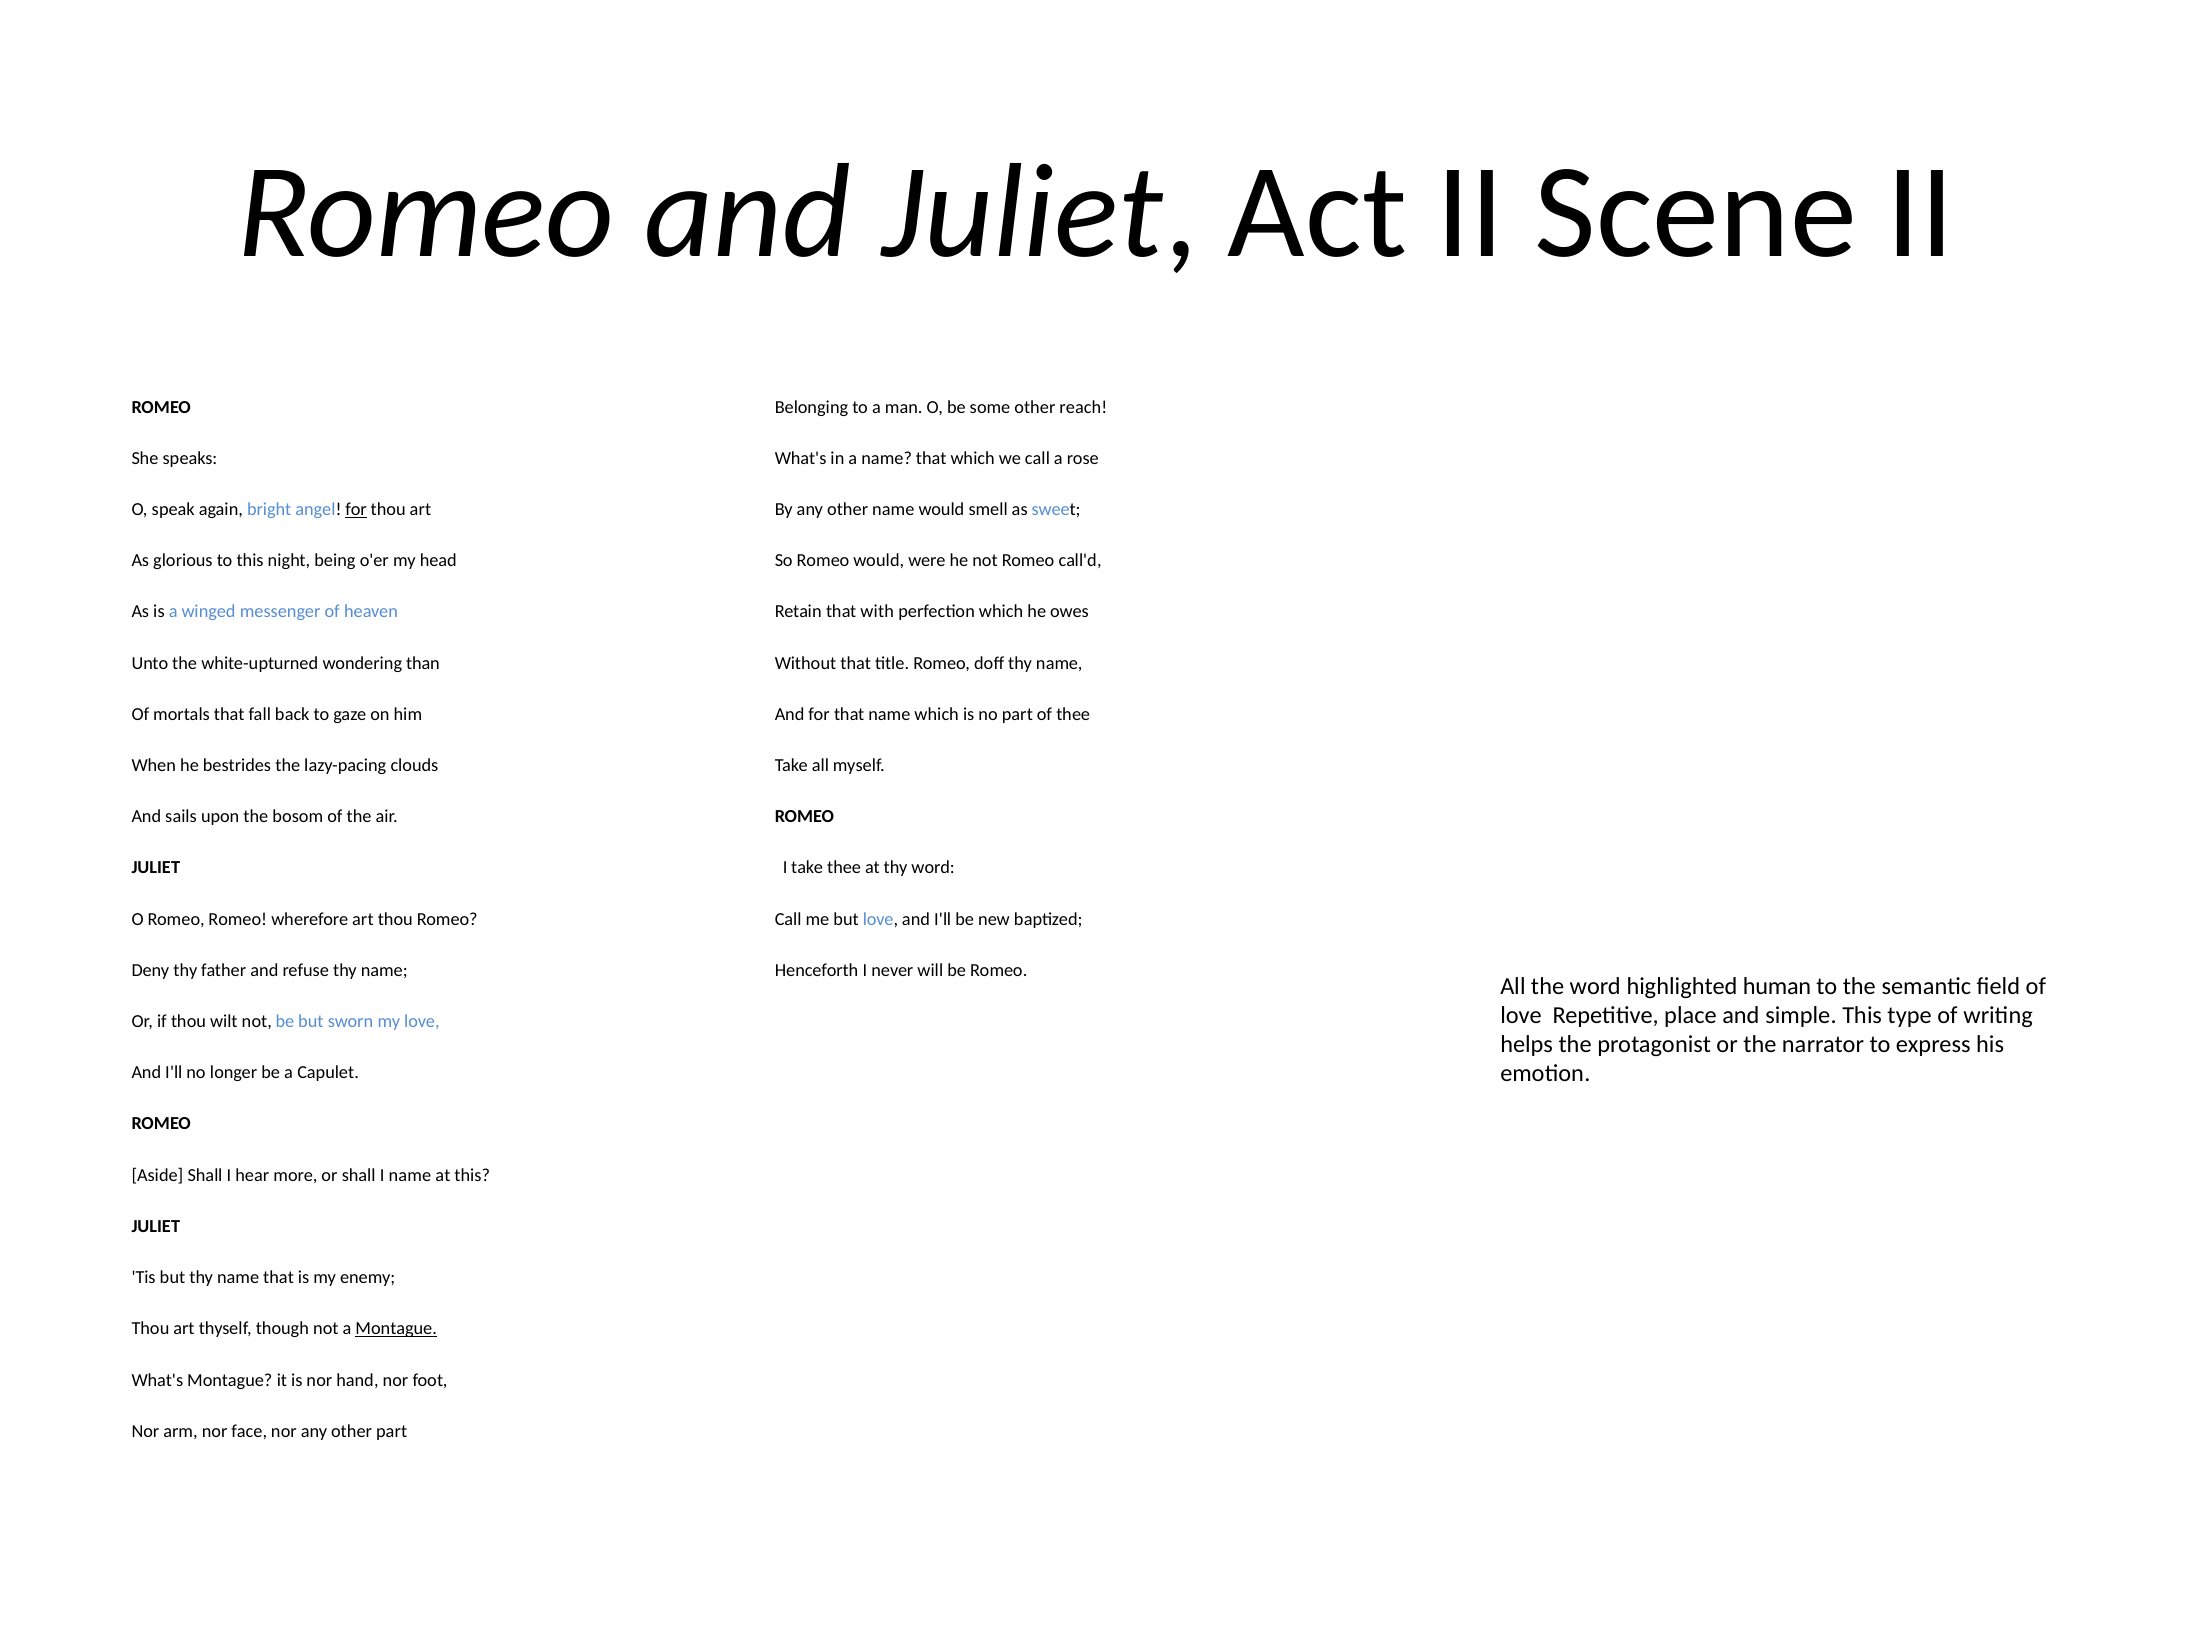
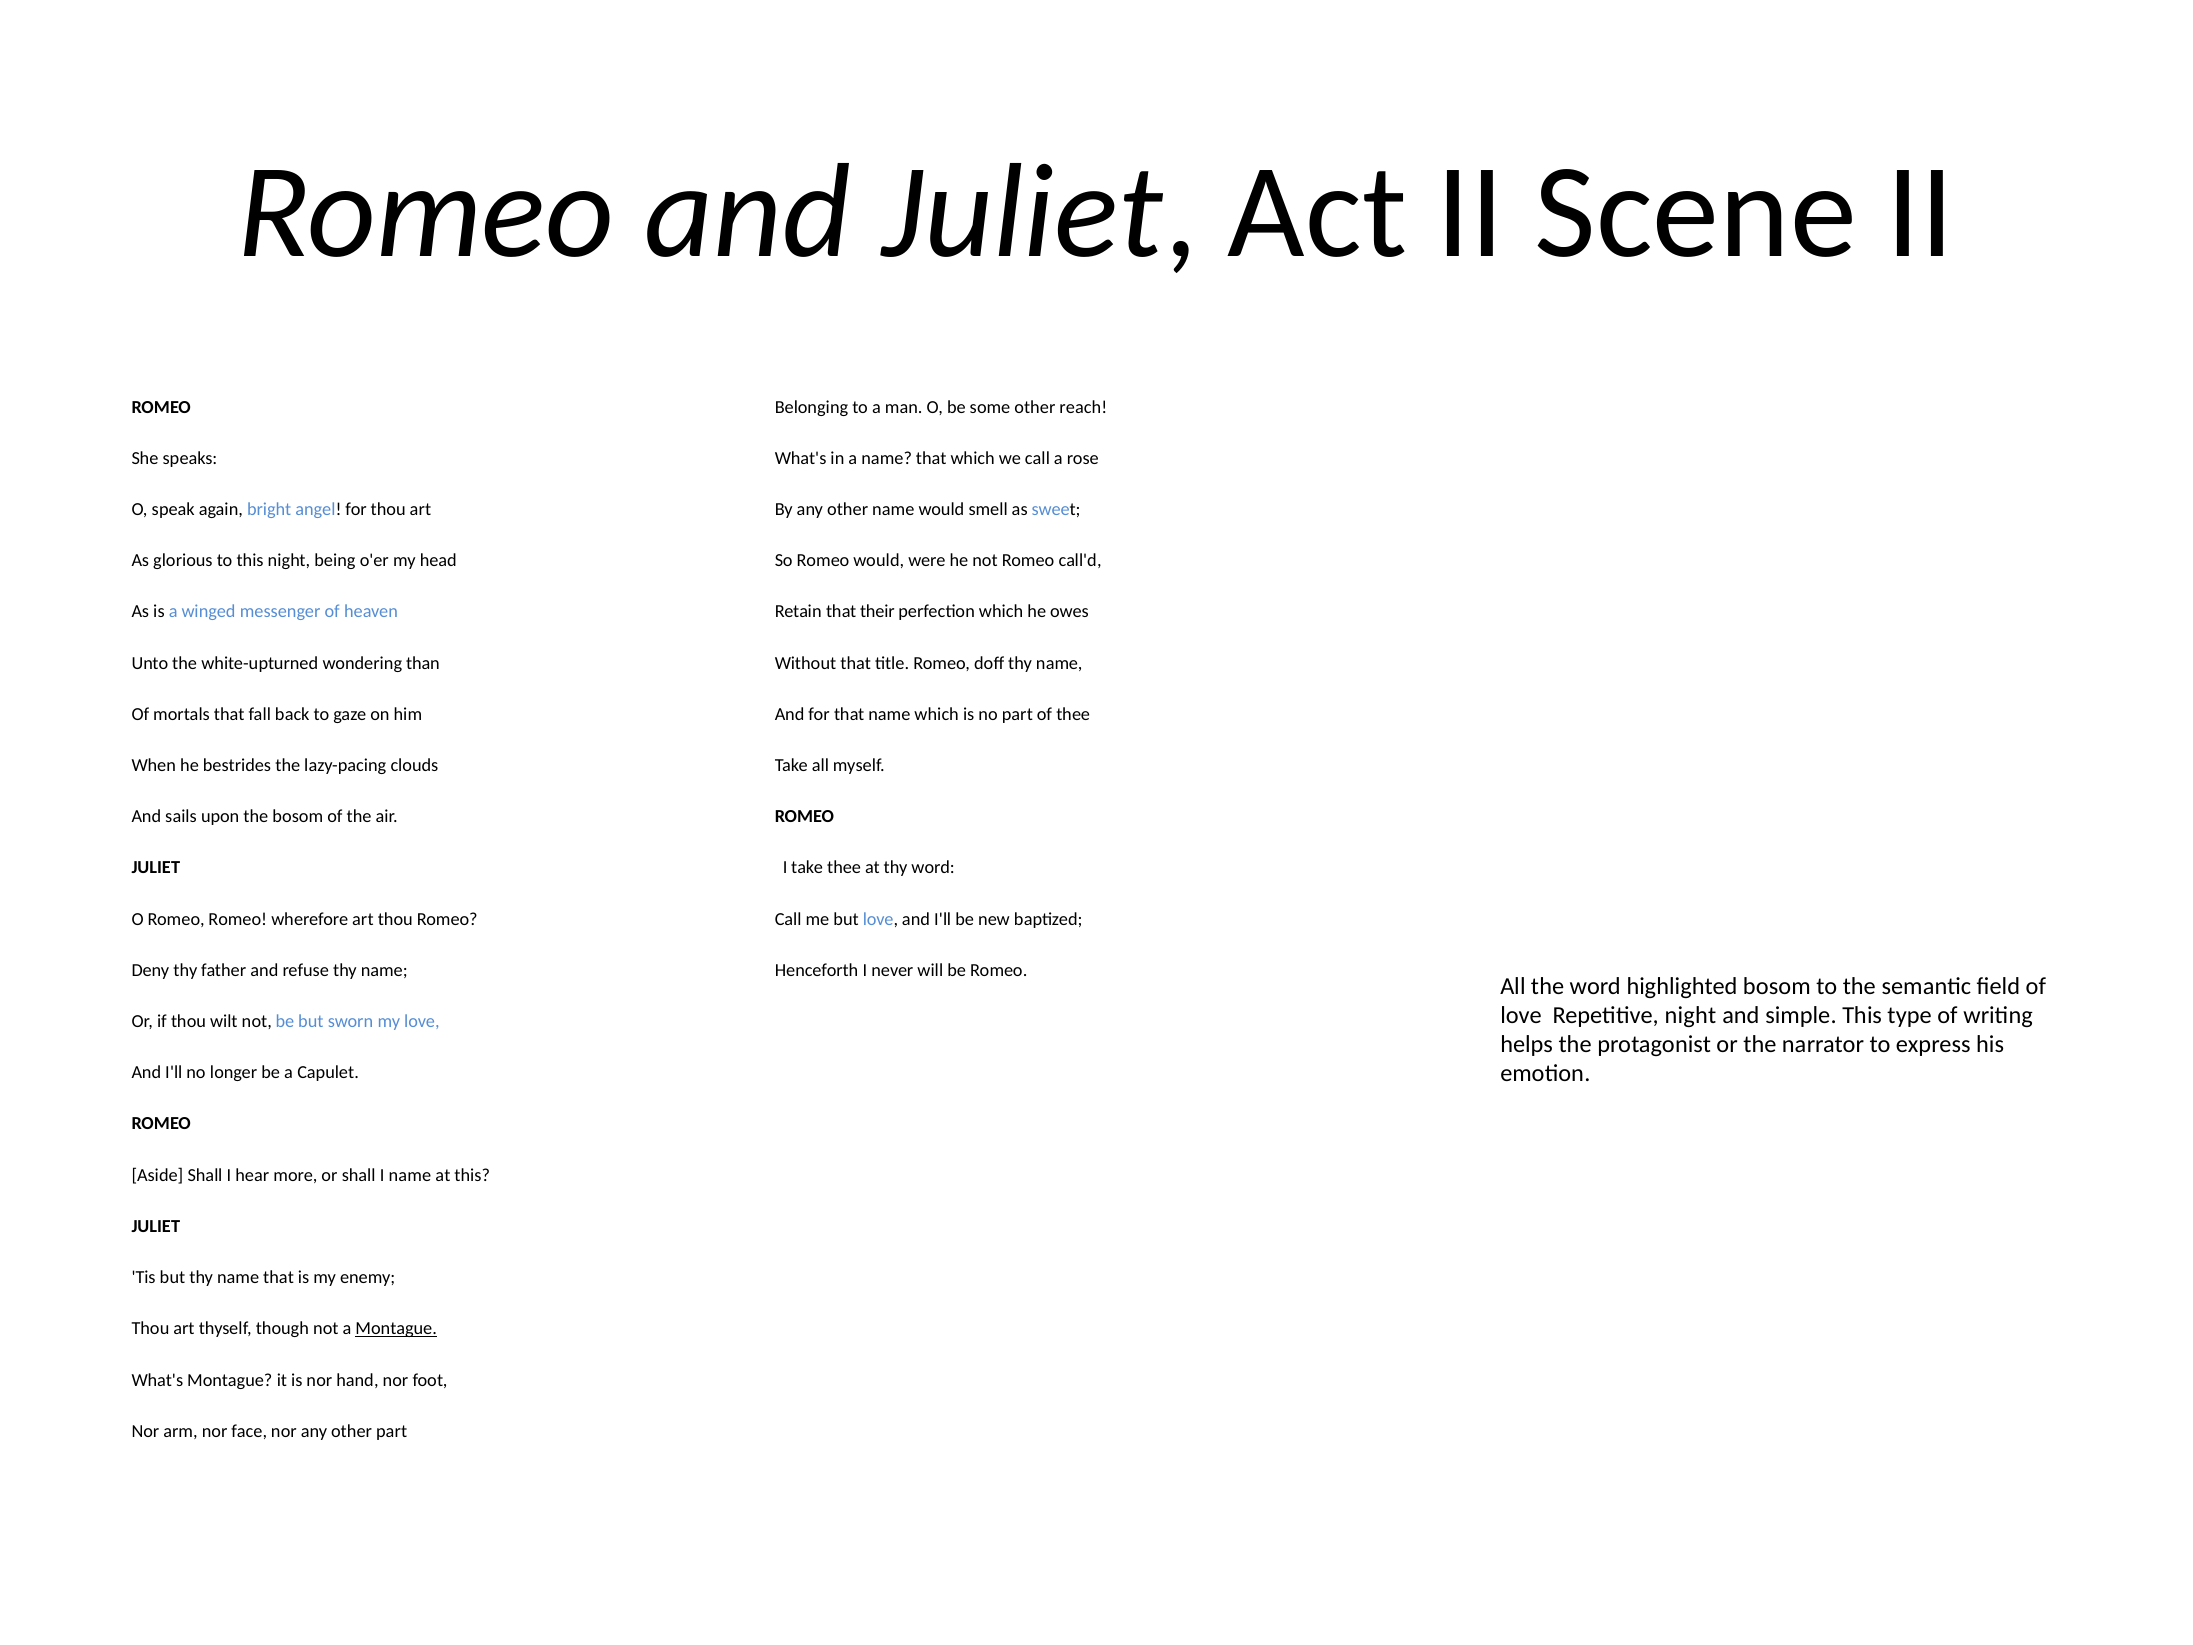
for at (356, 509) underline: present -> none
with: with -> their
highlighted human: human -> bosom
Repetitive place: place -> night
